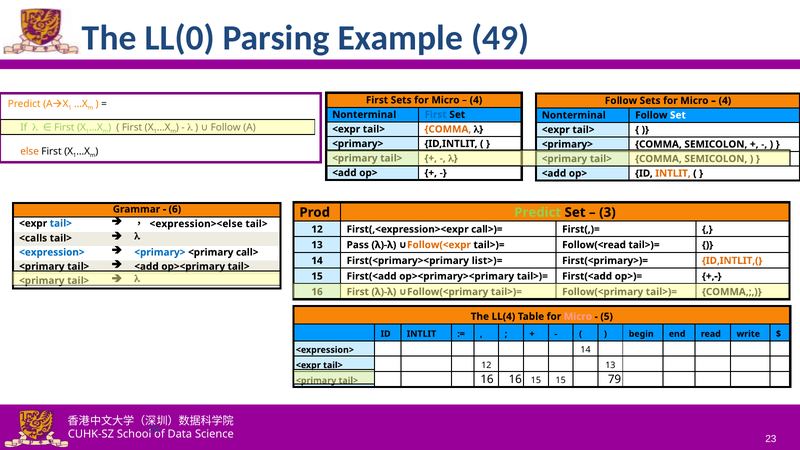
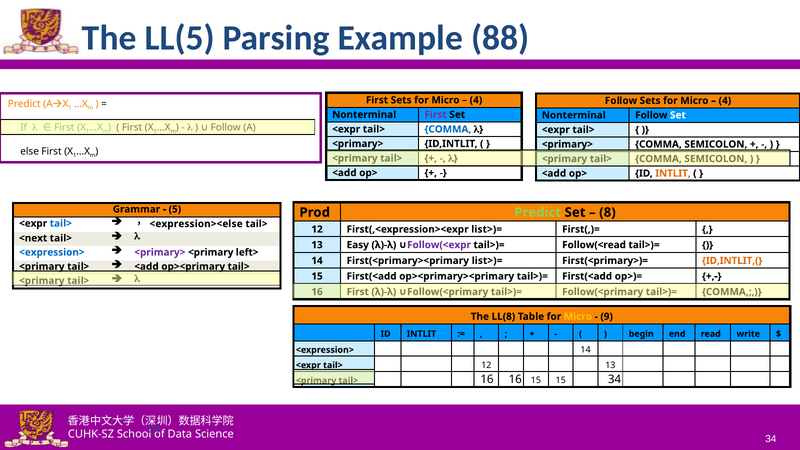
LL(0: LL(0 -> LL(5
49: 49 -> 88
First at (436, 115) colour: blue -> purple
COMMA at (448, 129) colour: orange -> blue
else colour: orange -> black
6: 6 -> 5
3: 3 -> 8
First(,<expression><expr call>)=: call>)= -> list>)=
<calls: <calls -> <next
Pass: Pass -> Easy
Follow(<expr colour: orange -> purple
<primary> at (160, 252) colour: blue -> purple
call>: call> -> left>
LL(4: LL(4 -> LL(8
Micro at (578, 317) colour: pink -> yellow
5: 5 -> 9
16 79: 79 -> 34
23 at (771, 439): 23 -> 34
